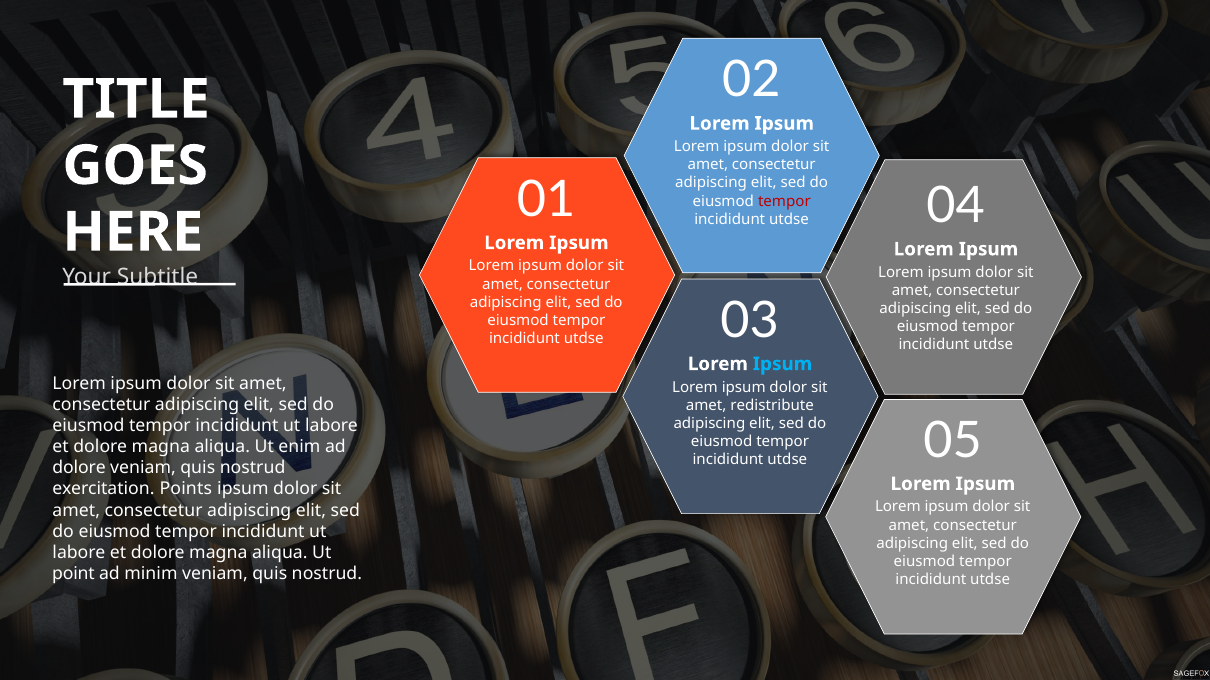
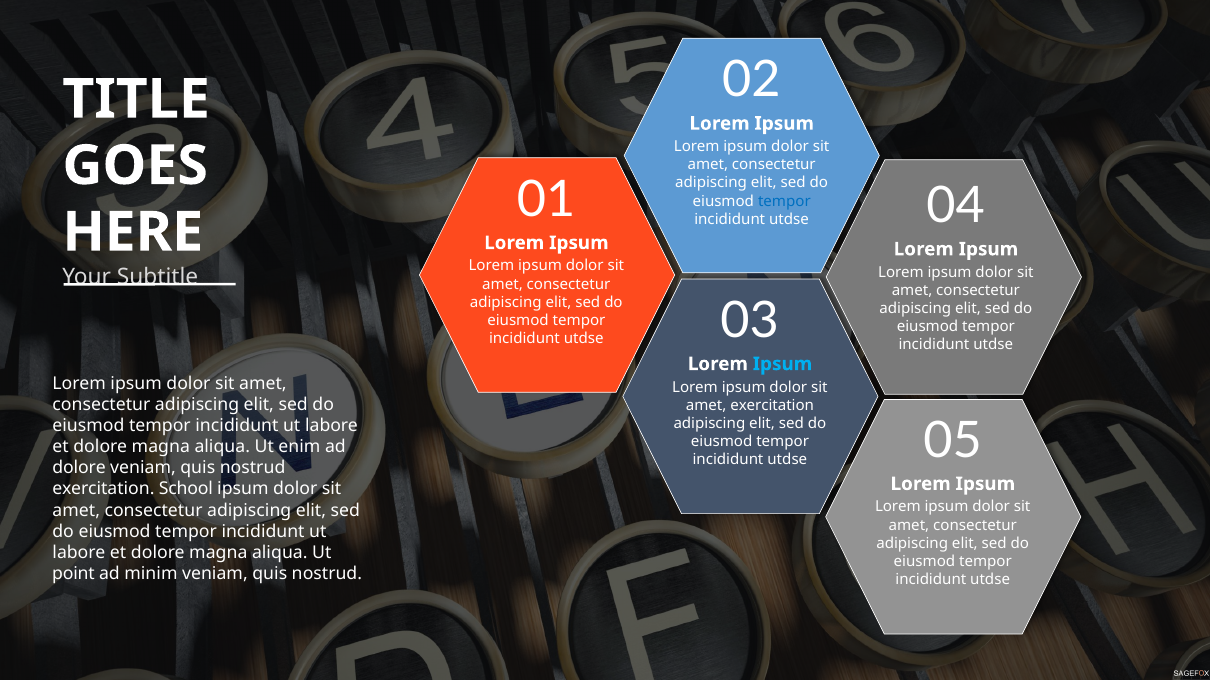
tempor at (784, 201) colour: red -> blue
amet redistribute: redistribute -> exercitation
Points: Points -> School
